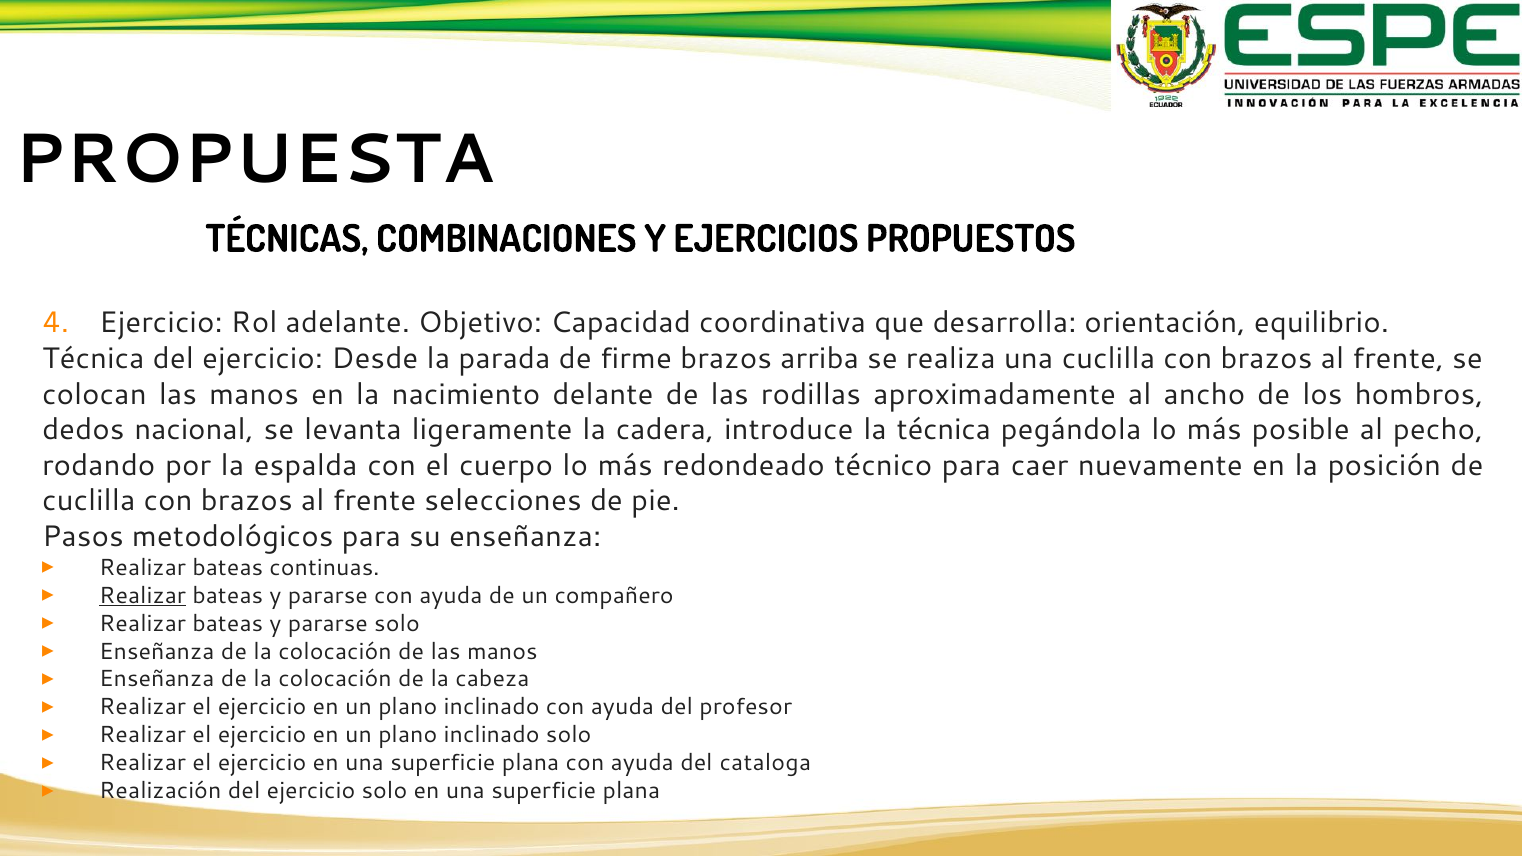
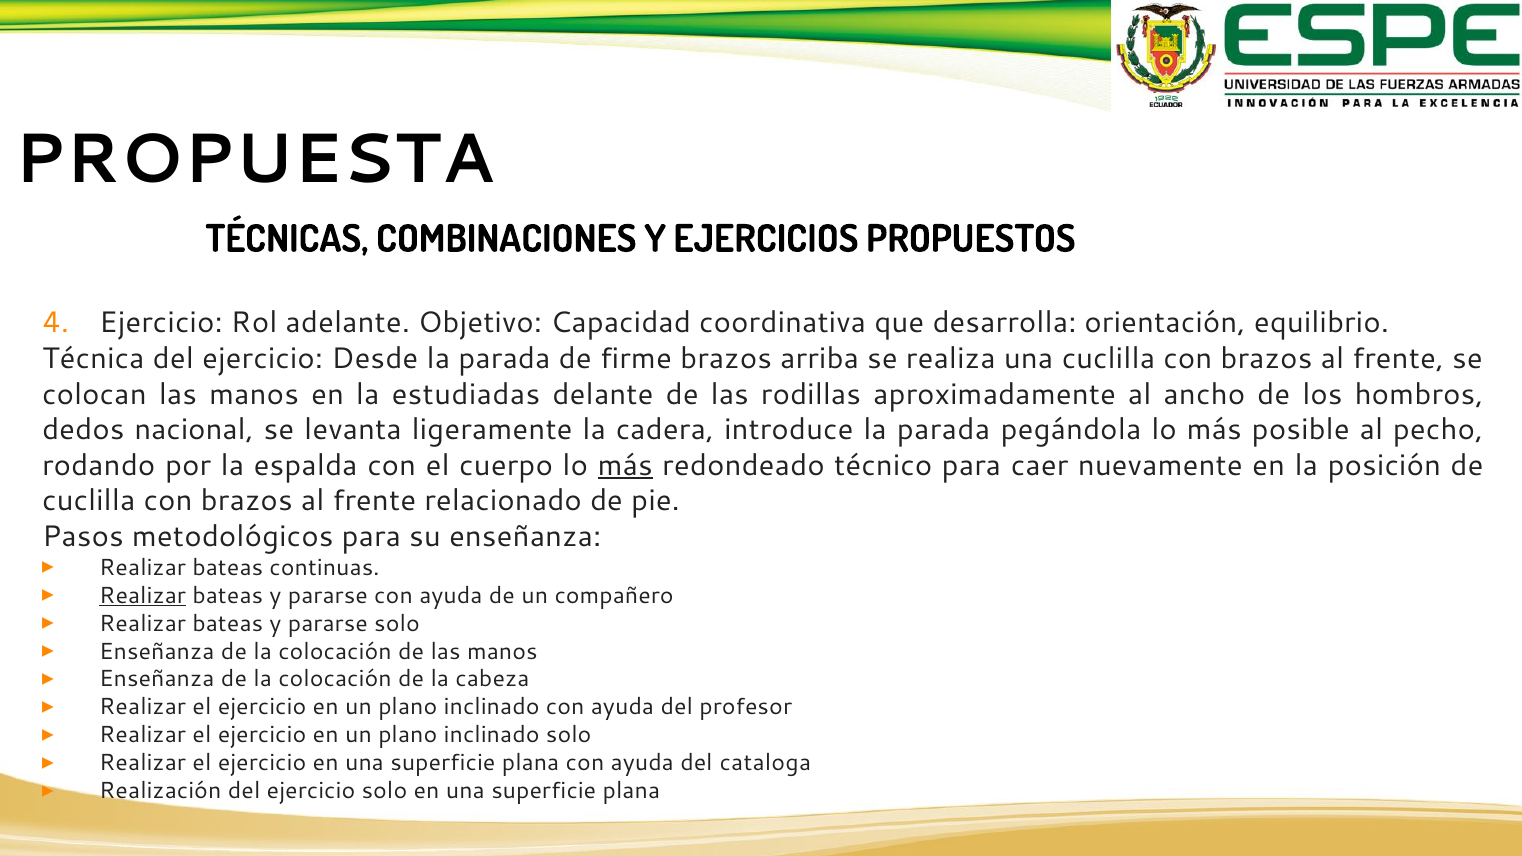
nacimiento: nacimiento -> estudiadas
introduce la técnica: técnica -> parada
más at (625, 465) underline: none -> present
selecciones: selecciones -> relacionado
